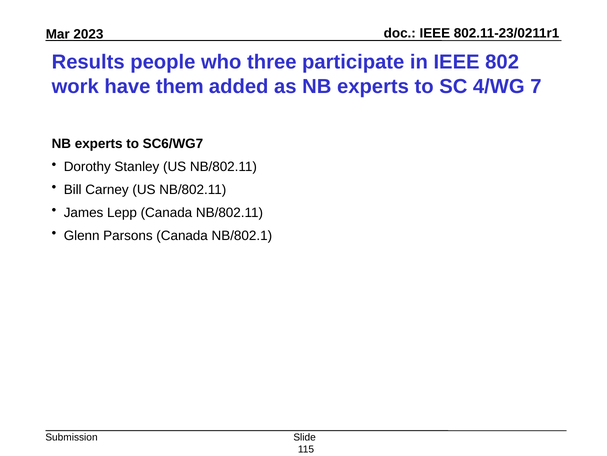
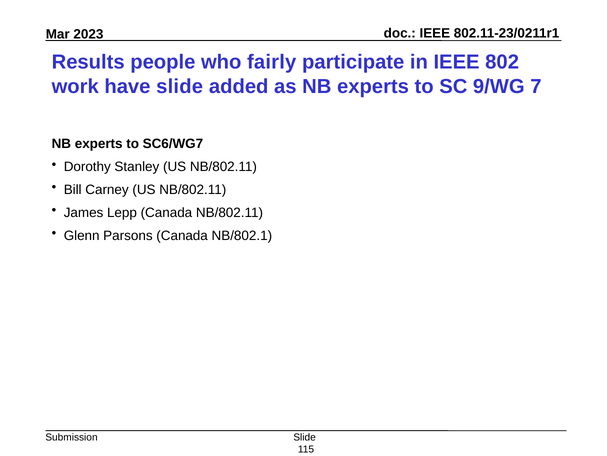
three: three -> fairly
have them: them -> slide
4/WG: 4/WG -> 9/WG
